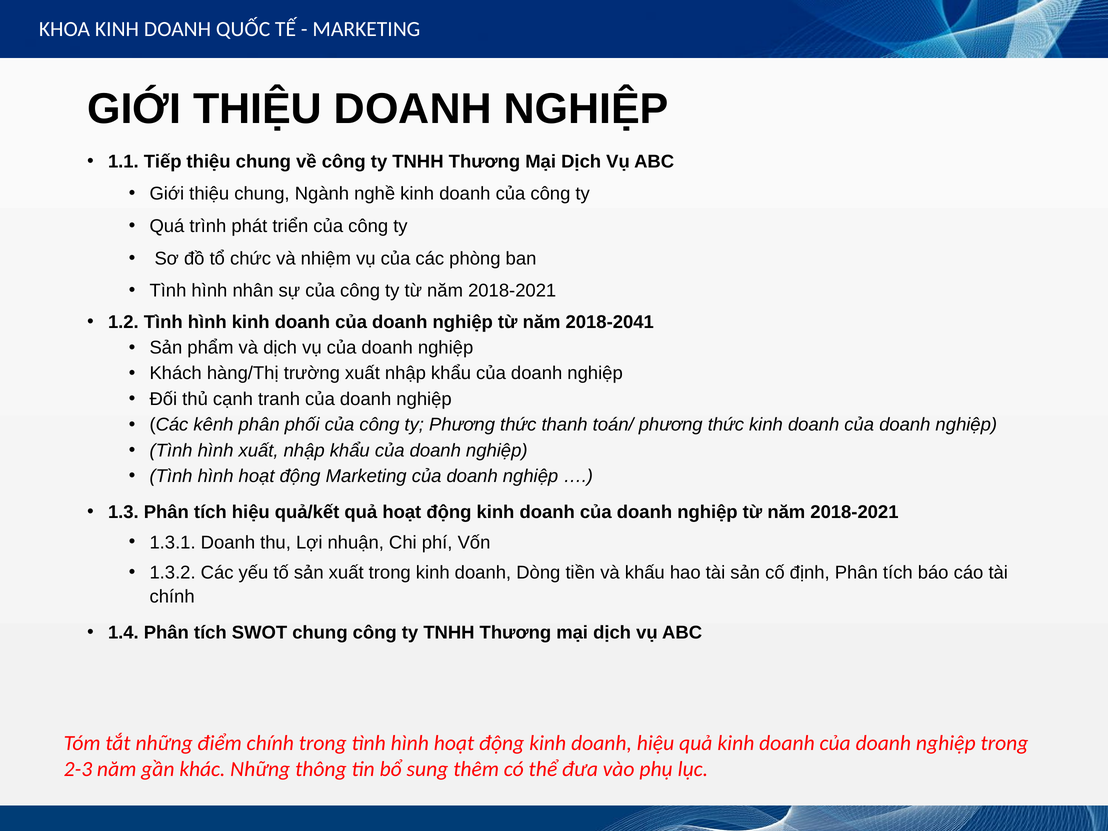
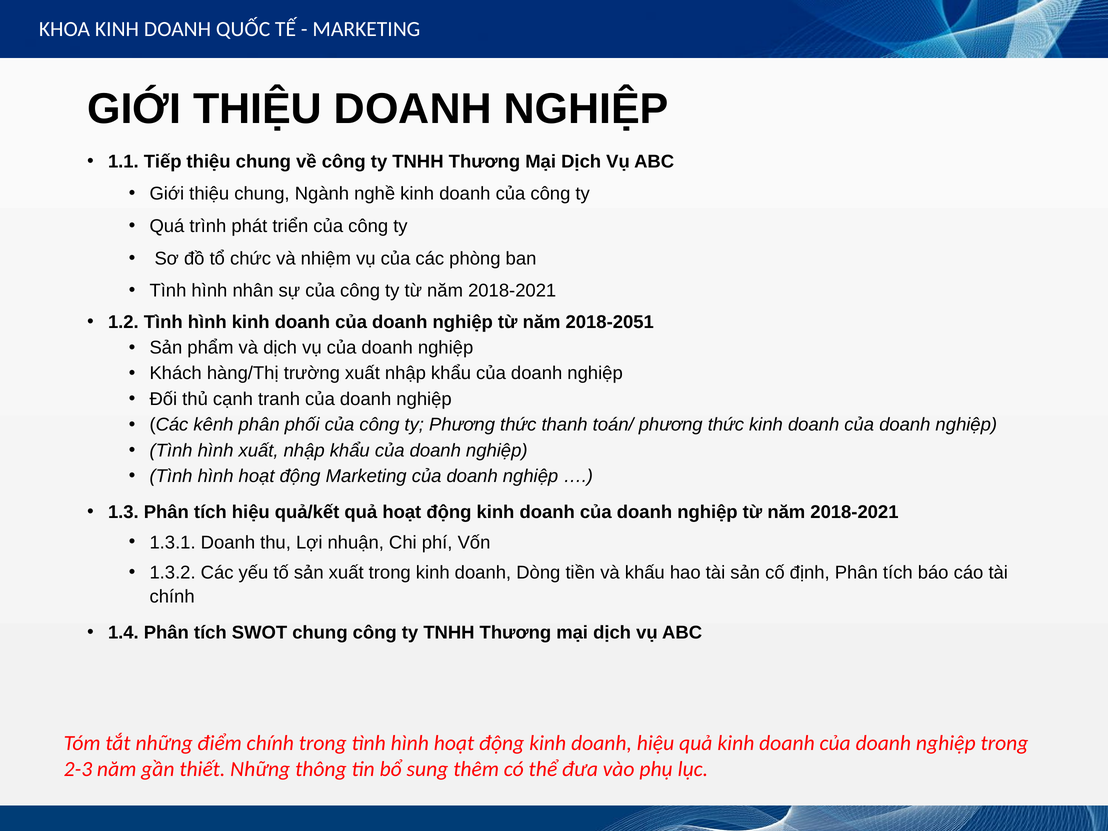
2018-2041: 2018-2041 -> 2018-2051
khác: khác -> thiết
